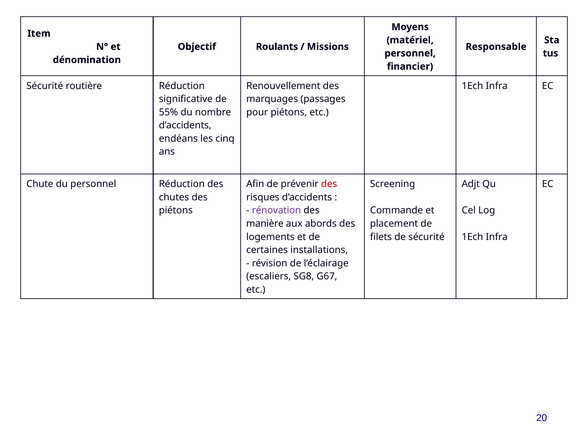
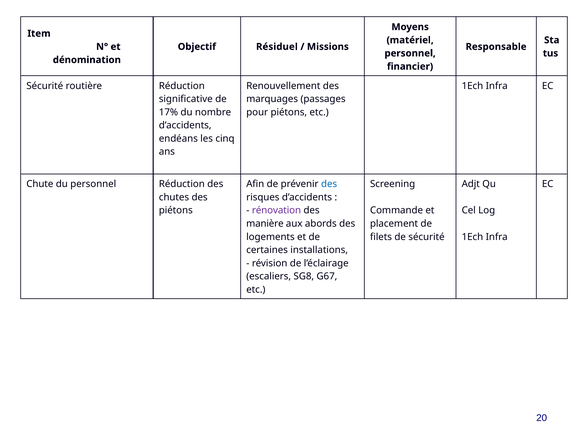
Roulants: Roulants -> Résiduel
55%: 55% -> 17%
des at (329, 184) colour: red -> blue
